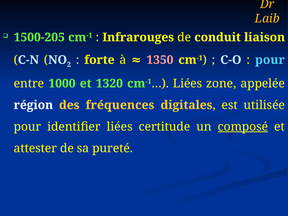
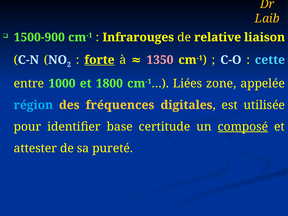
1500-205: 1500-205 -> 1500-900
conduit: conduit -> relative
pour at (270, 60): pour -> cette
forte underline: none -> present
1320: 1320 -> 1800
région colour: white -> light blue
identifier liées: liées -> base
